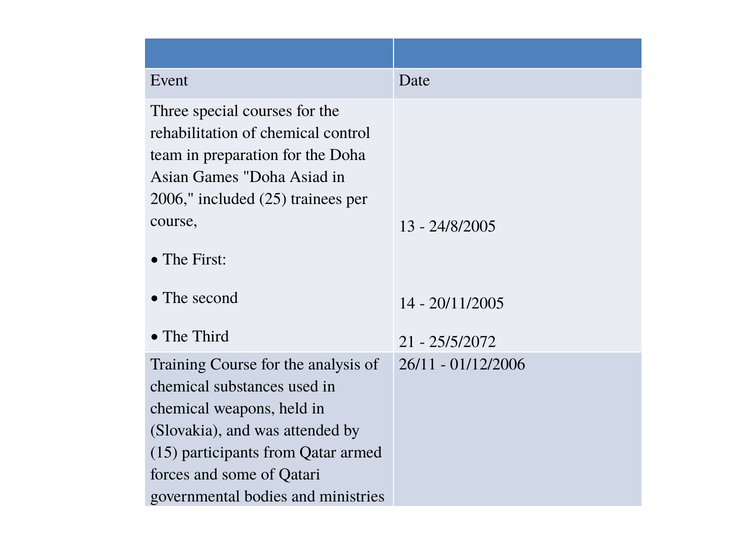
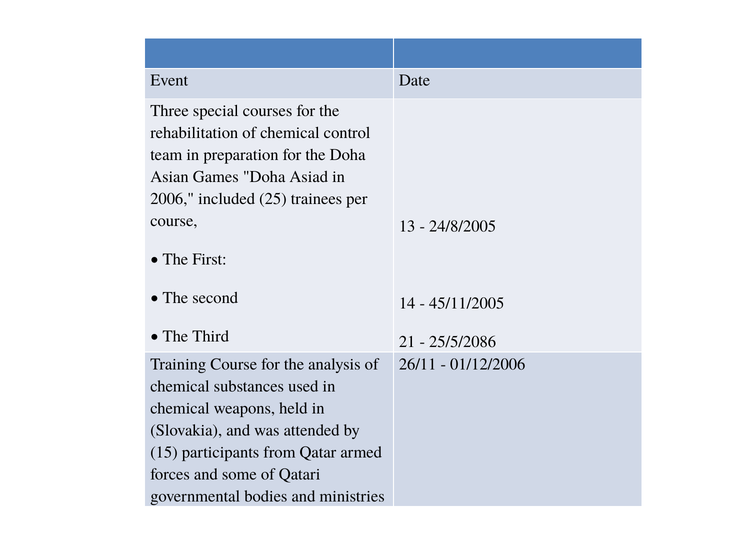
20/11/2005: 20/11/2005 -> 45/11/2005
25/5/2072: 25/5/2072 -> 25/5/2086
